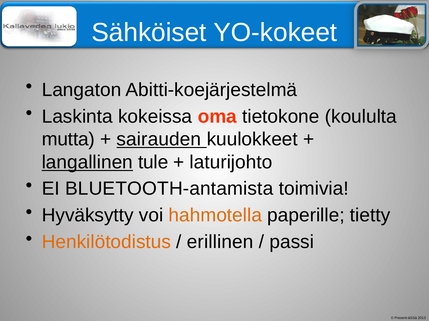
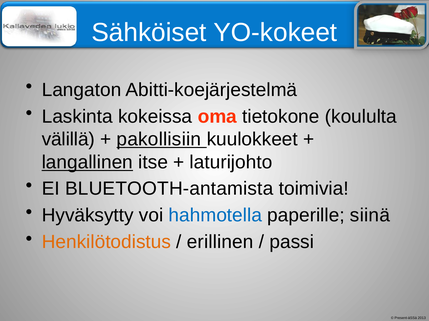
mutta: mutta -> välillä
sairauden: sairauden -> pakollisiin
tule: tule -> itse
hahmotella colour: orange -> blue
tietty: tietty -> siinä
